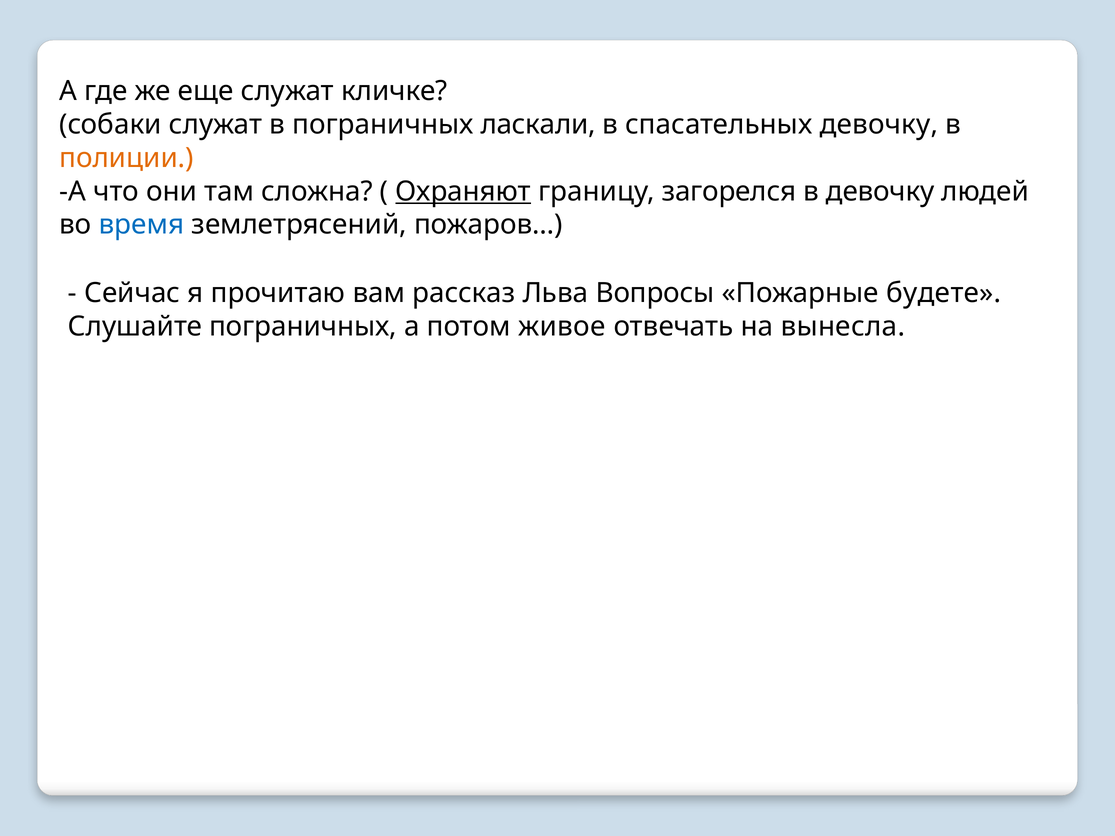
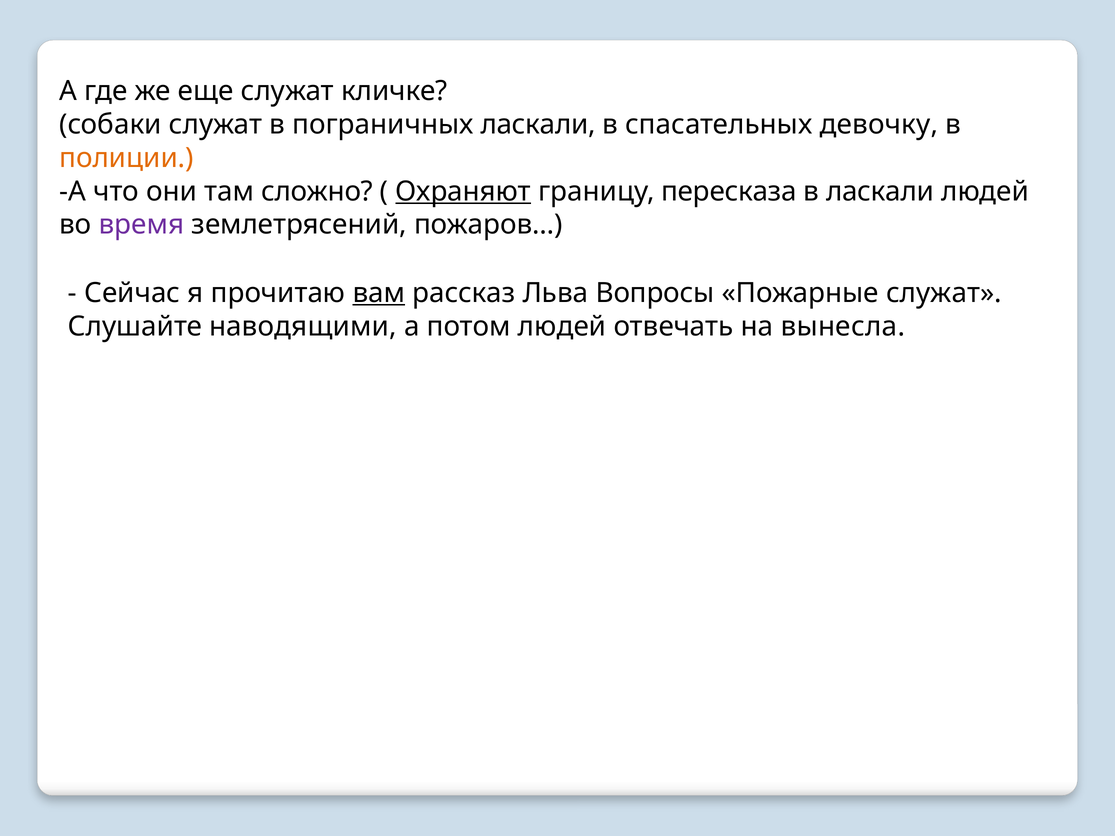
сложна: сложна -> сложно
загорелся: загорелся -> пересказа
в девочку: девочку -> ласкали
время colour: blue -> purple
вам underline: none -> present
Пожарные будете: будете -> служат
Слушайте пограничных: пограничных -> наводящими
потом живое: живое -> людей
